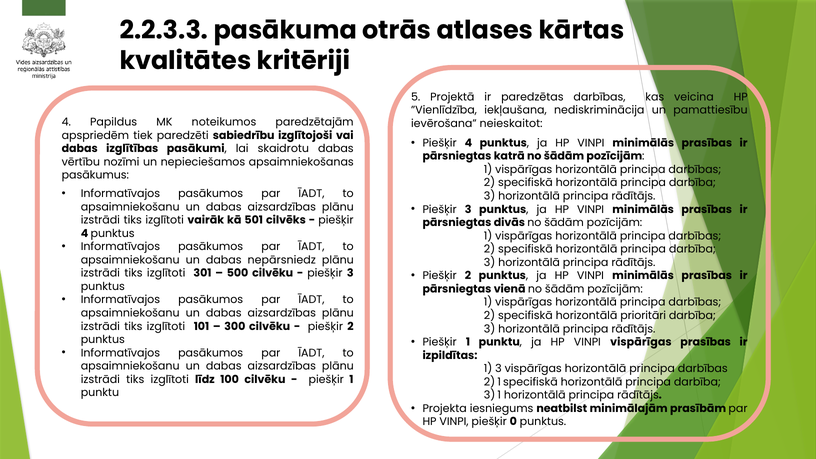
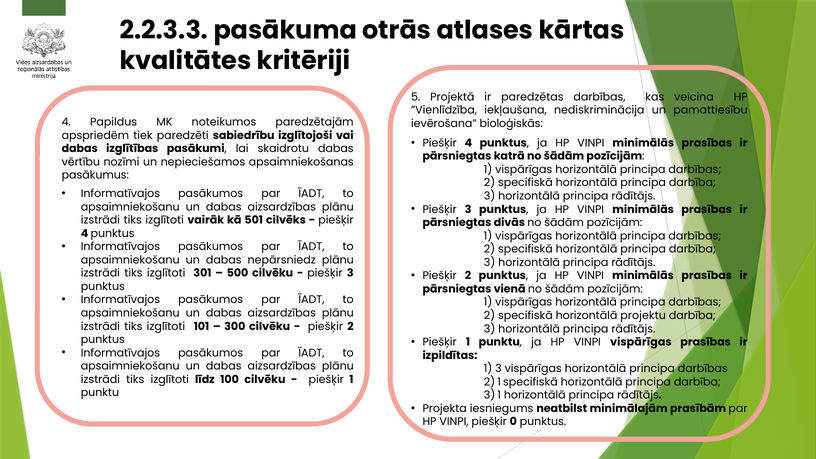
neieskaitot: neieskaitot -> bioloģiskās
prioritāri: prioritāri -> projektu
